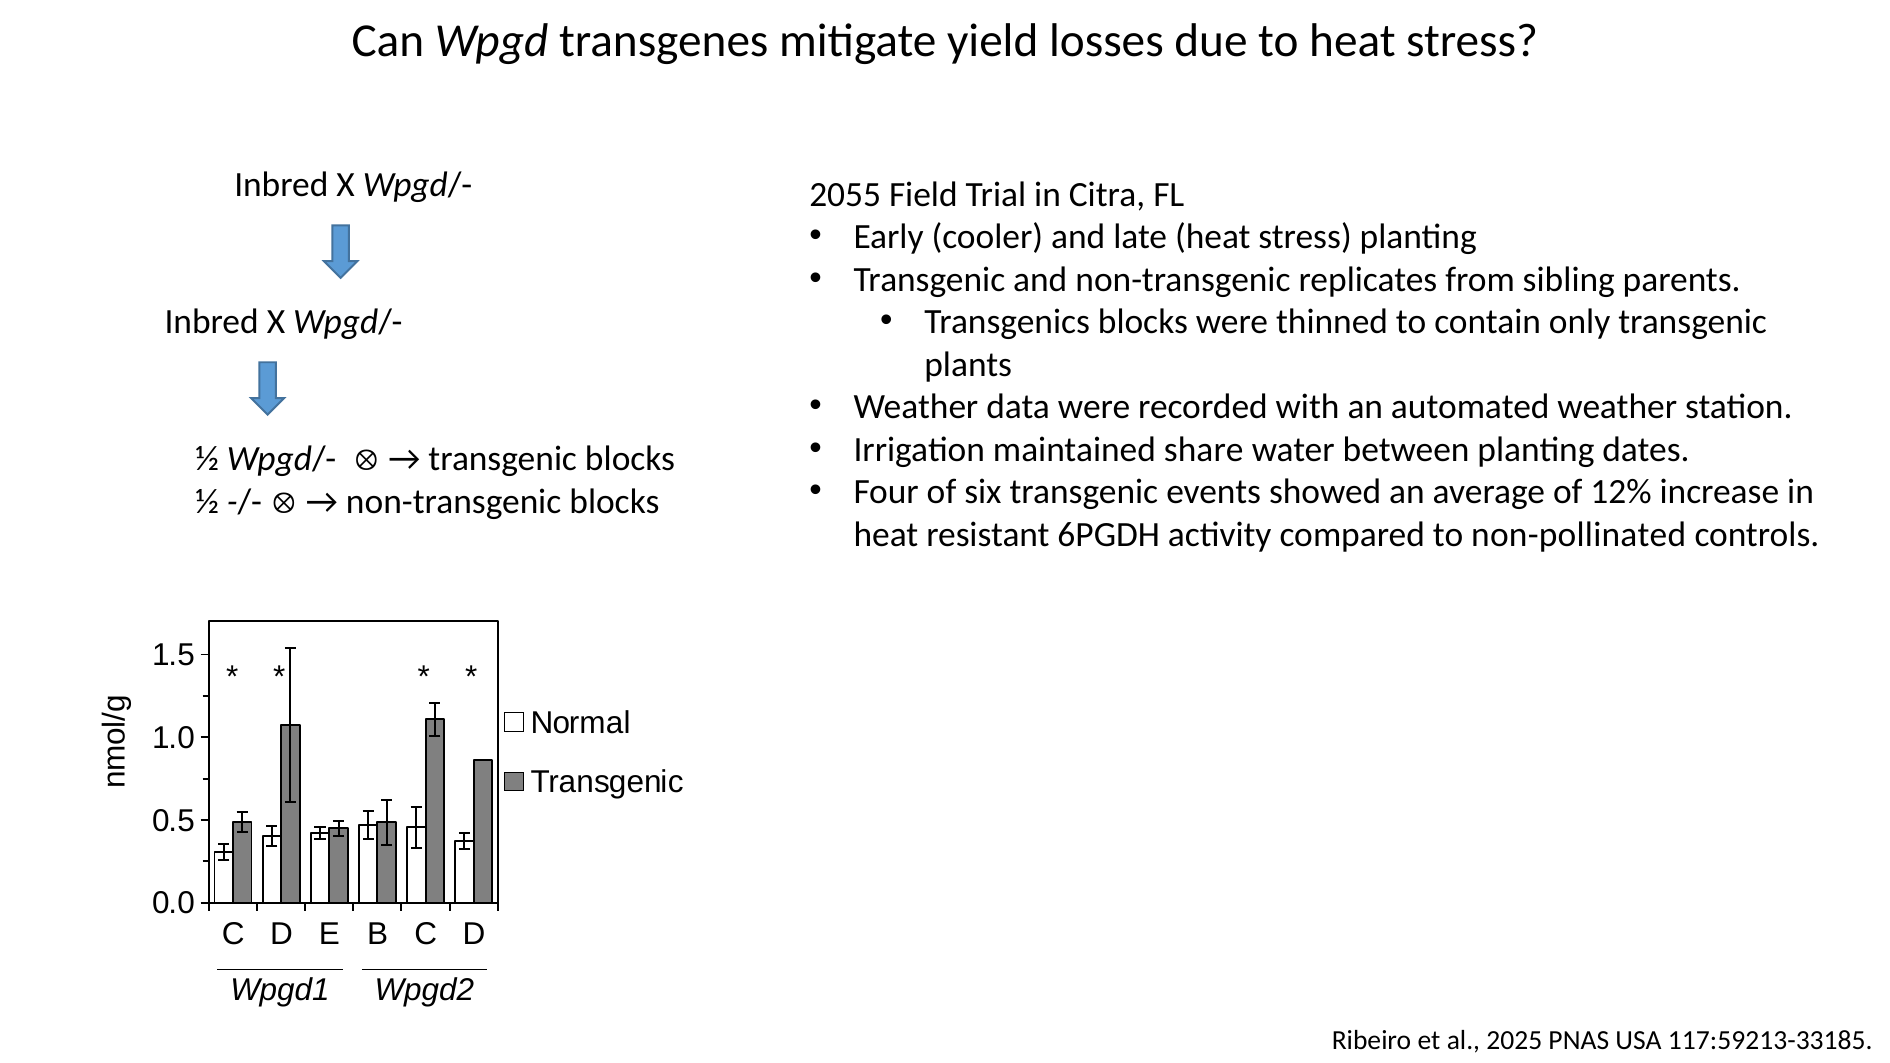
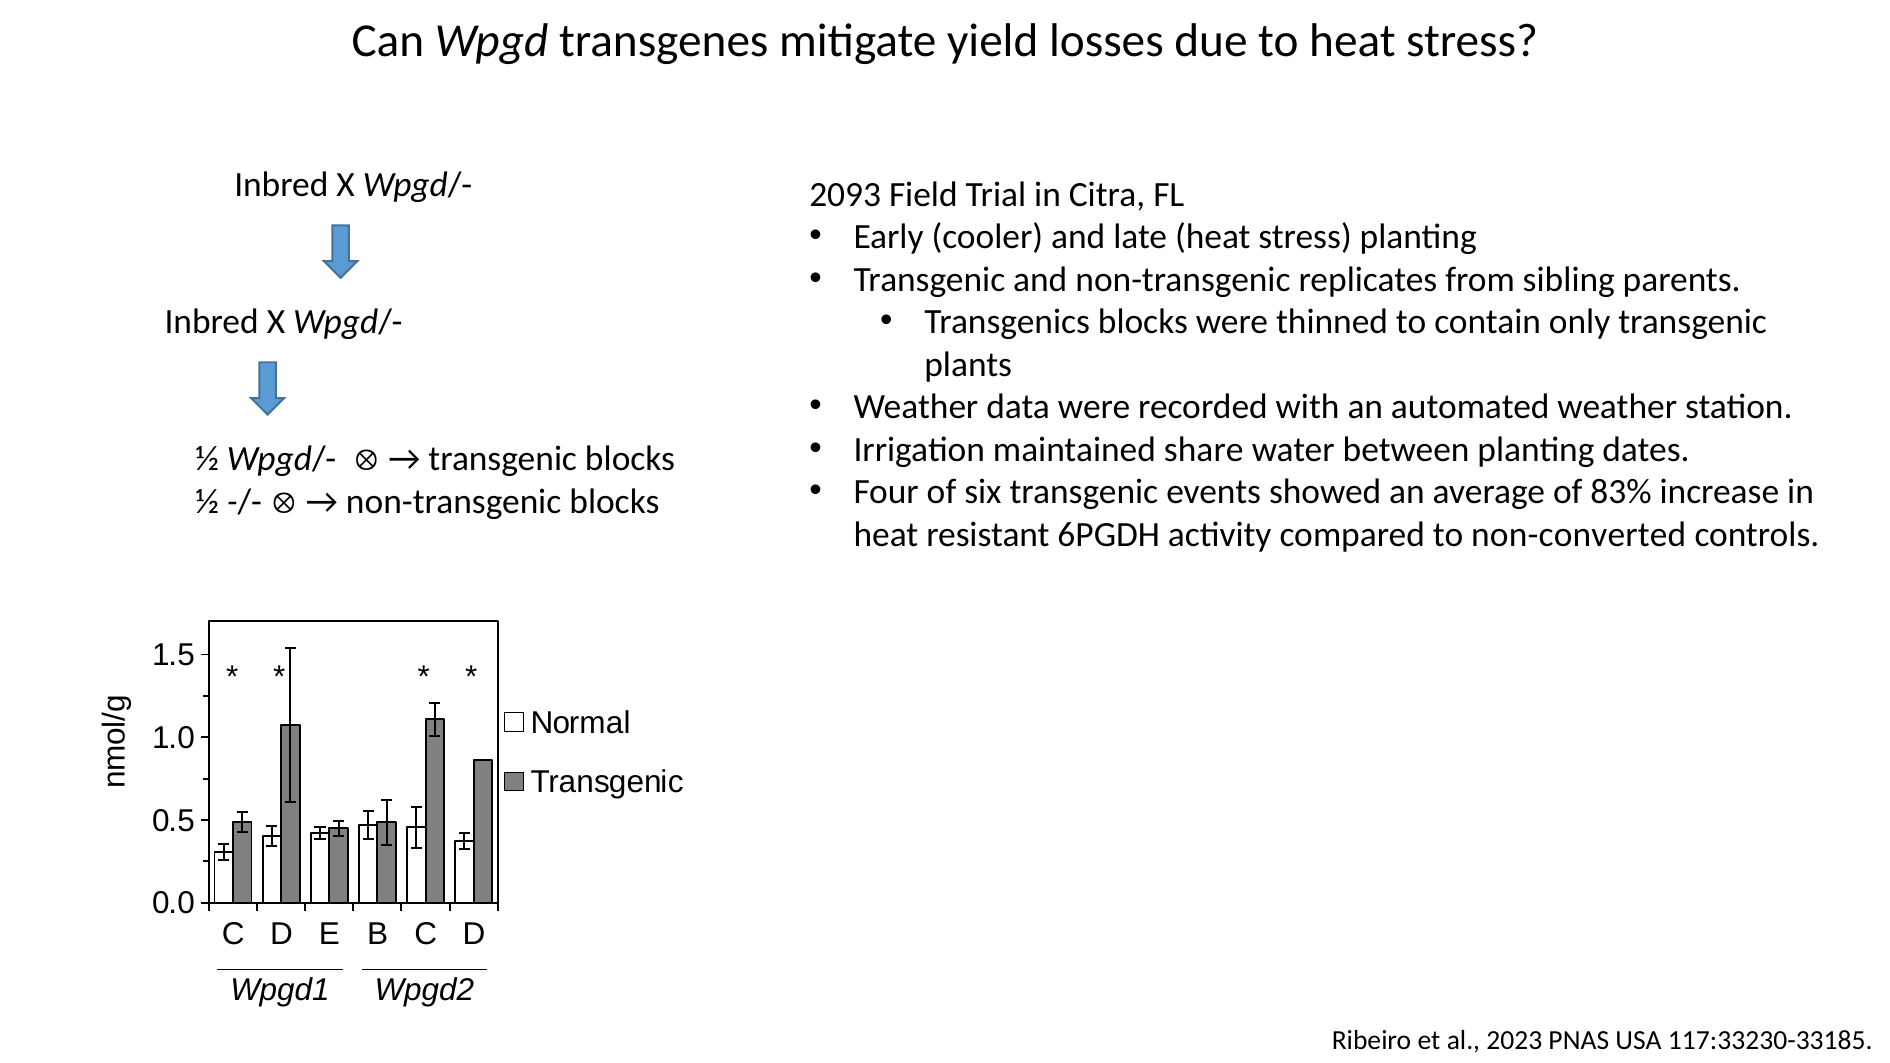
2055: 2055 -> 2093
12%: 12% -> 83%
non-pollinated: non-pollinated -> non-converted
2025: 2025 -> 2023
117:59213-33185: 117:59213-33185 -> 117:33230-33185
